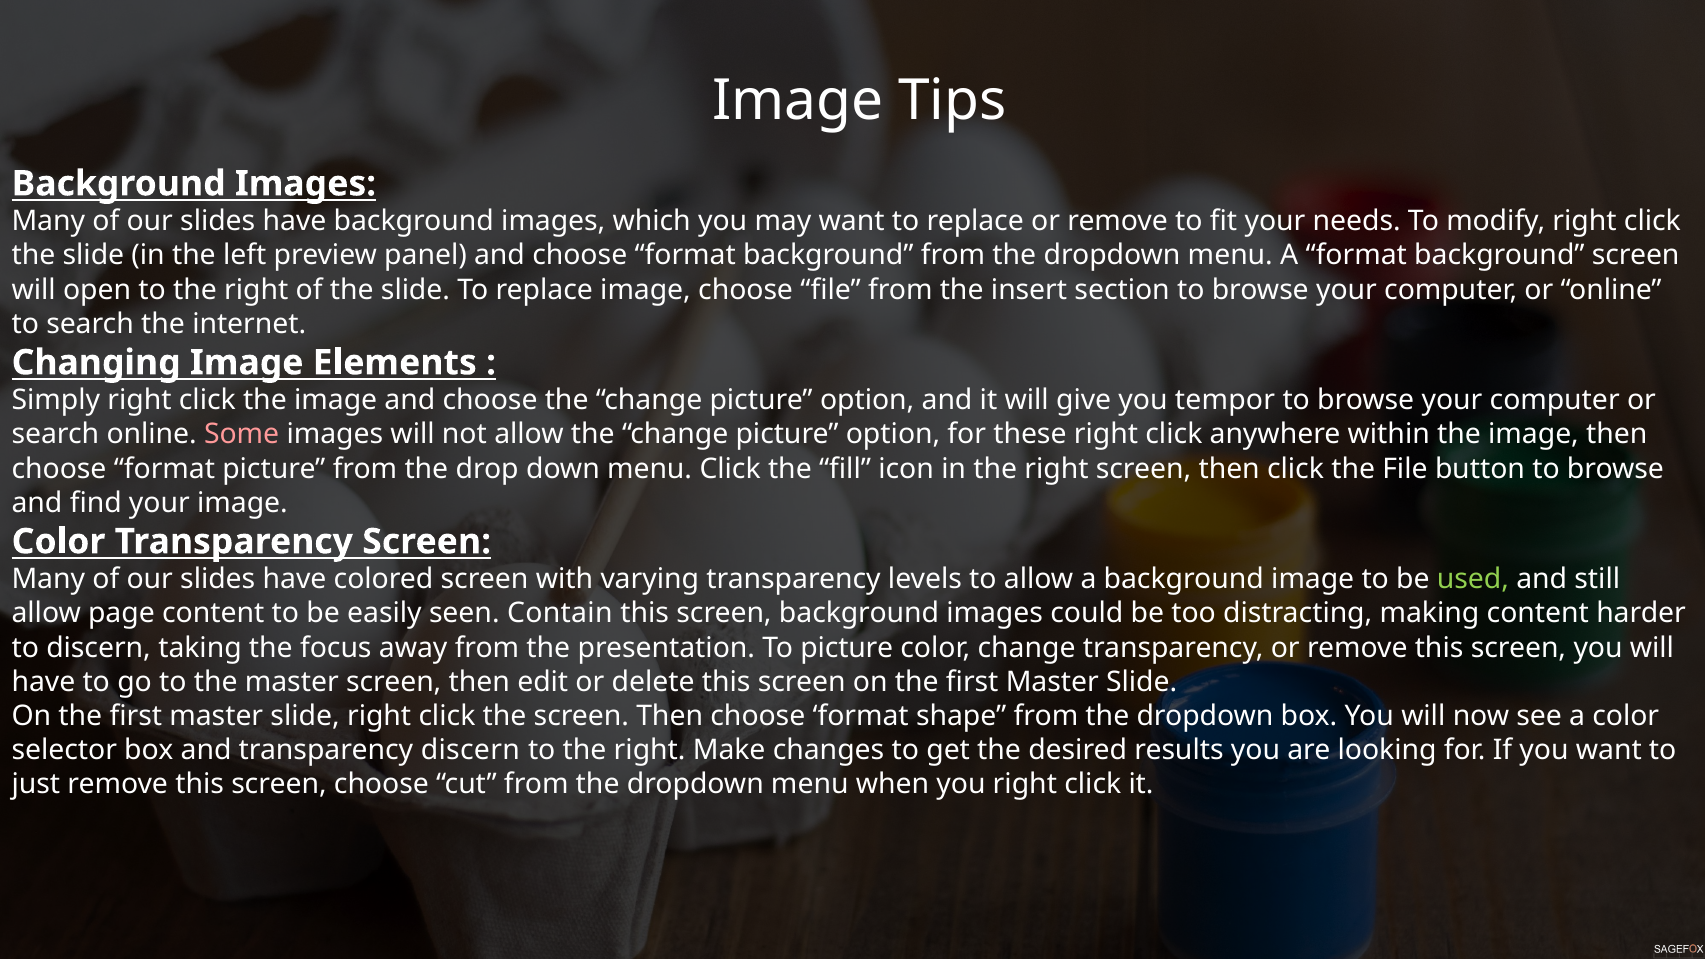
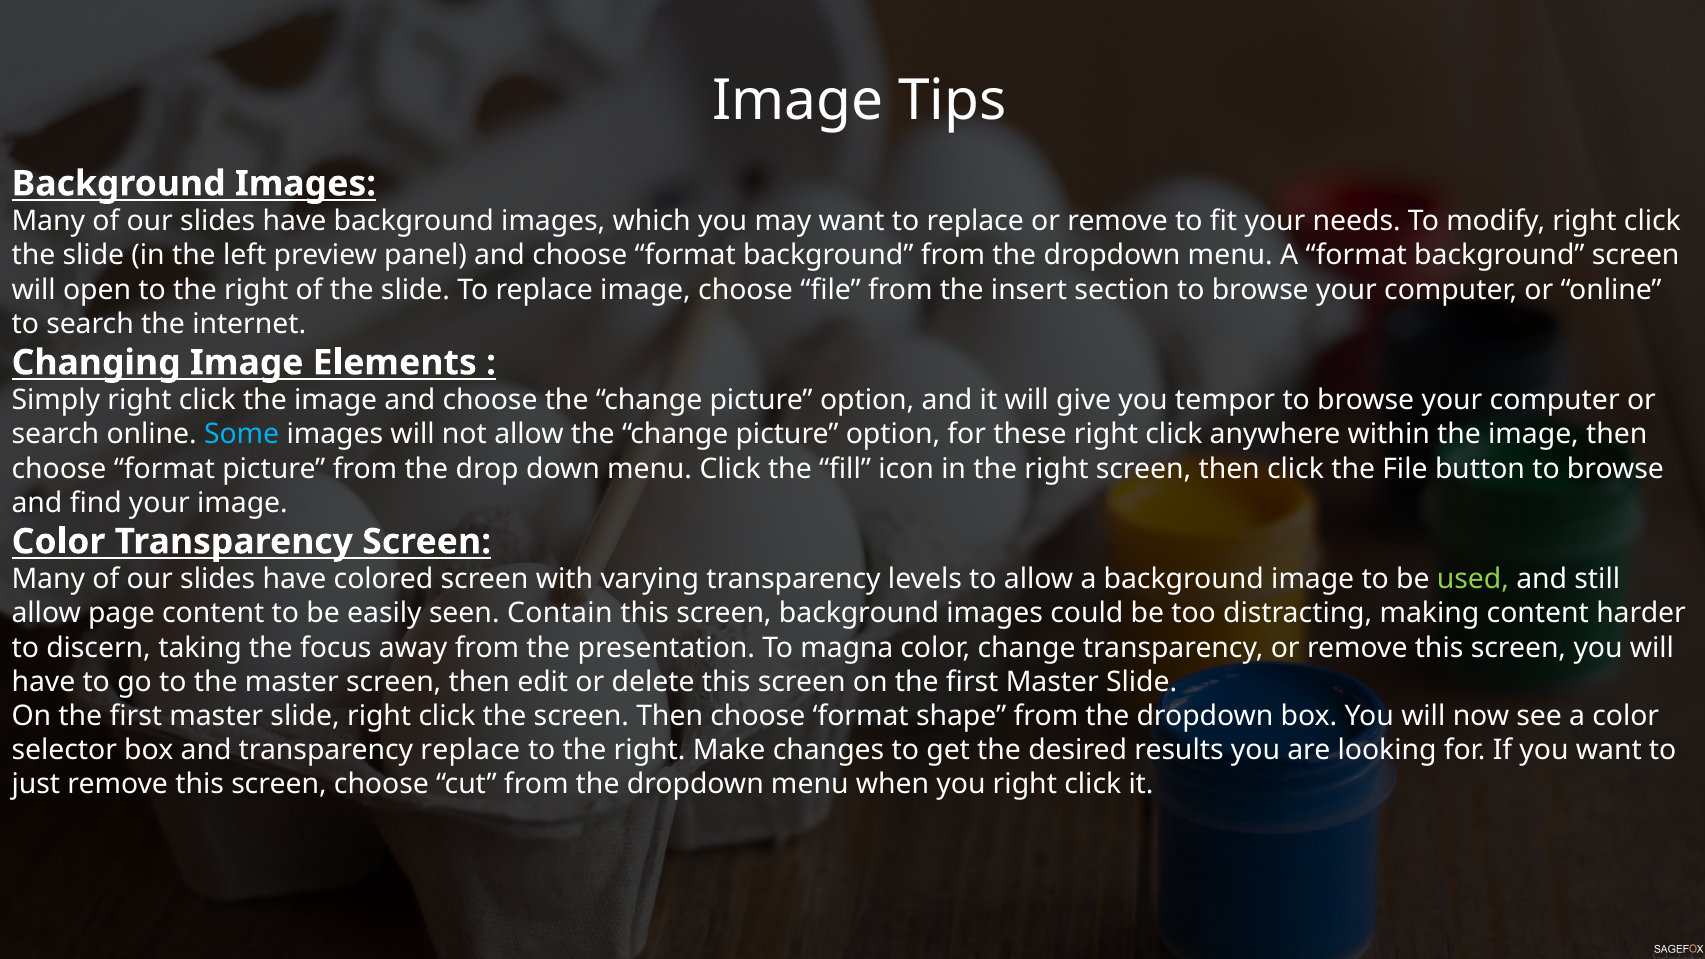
Some colour: pink -> light blue
To picture: picture -> magna
transparency discern: discern -> replace
